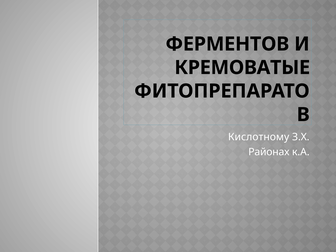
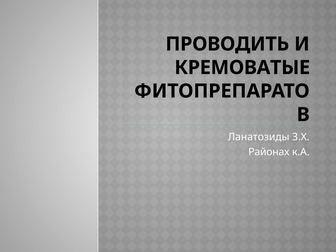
ФЕРМЕНТОВ: ФЕРМЕНТОВ -> ПРОВОДИТЬ
Кислотному: Кислотному -> Ланатозиды
